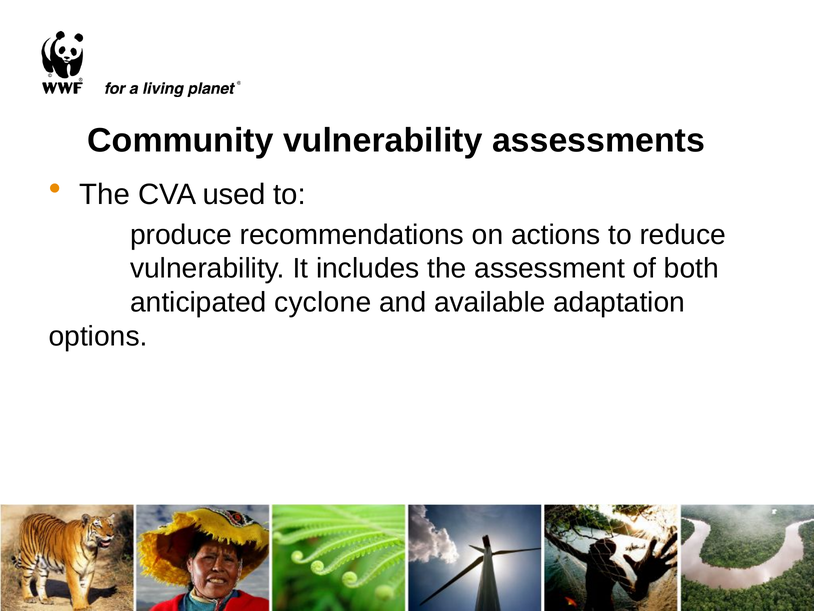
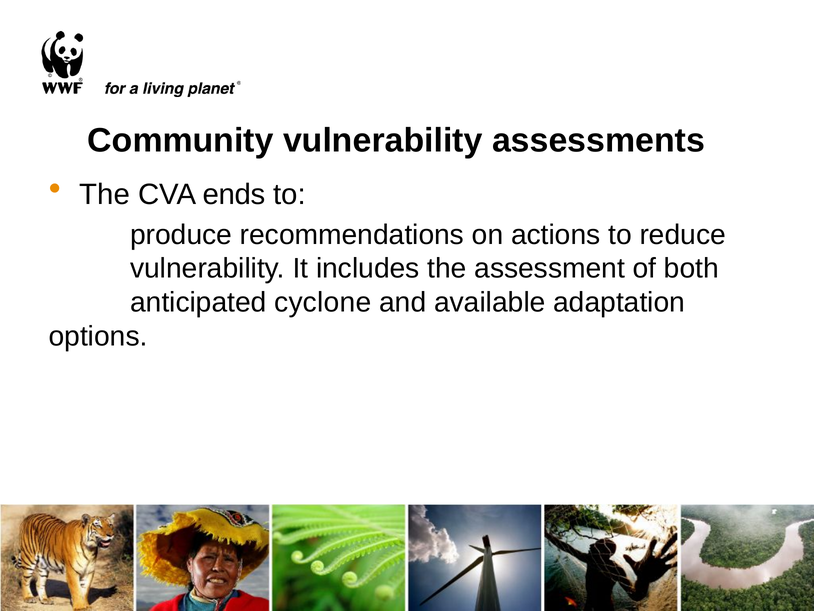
used: used -> ends
